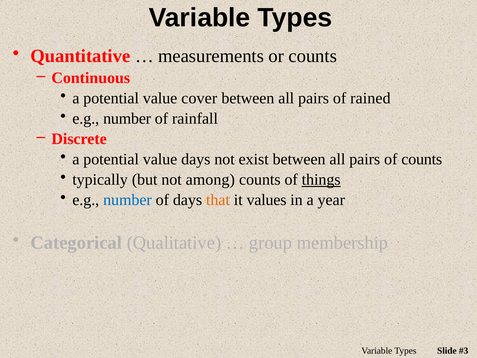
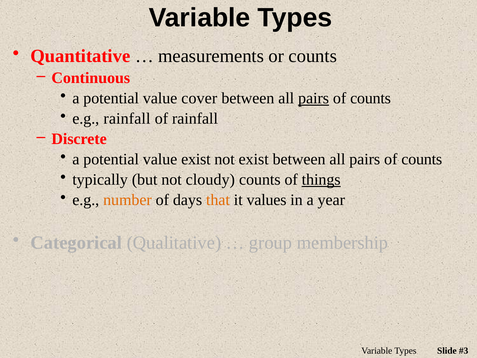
pairs at (314, 98) underline: none -> present
rained at (370, 98): rained -> counts
number at (127, 118): number -> rainfall
value days: days -> exist
among: among -> cloudy
number at (127, 200) colour: blue -> orange
